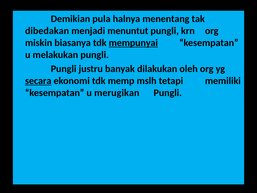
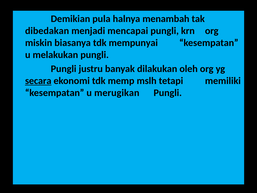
menentang: menentang -> menambah
menuntut: menuntut -> mencapai
mempunyai underline: present -> none
